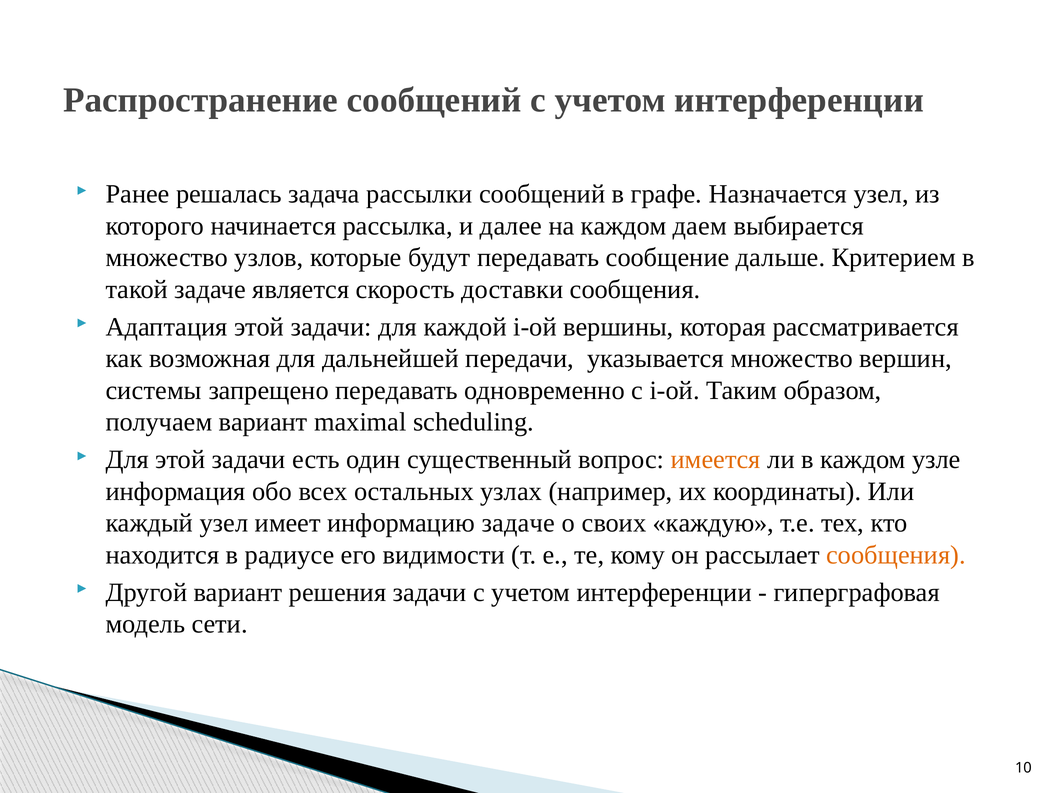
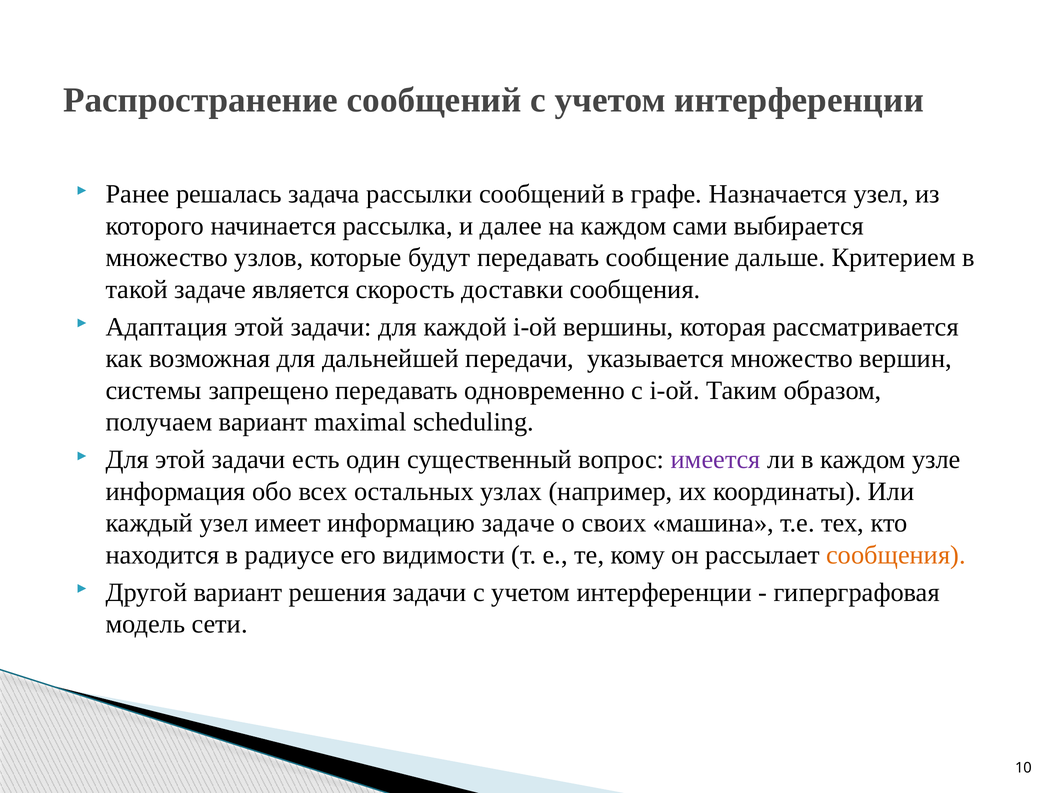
даем: даем -> сами
имеется colour: orange -> purple
каждую: каждую -> машина
